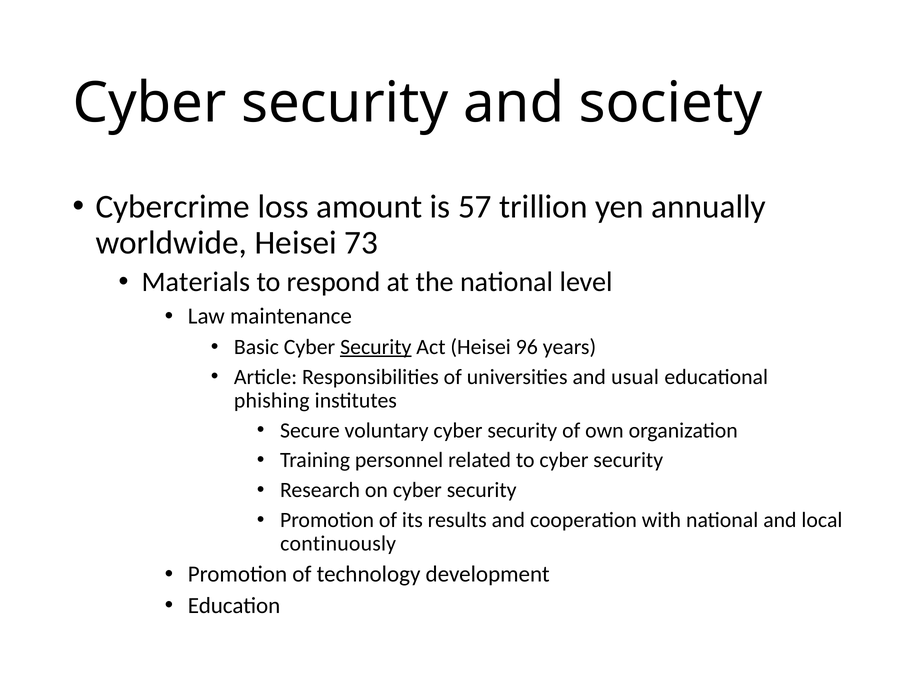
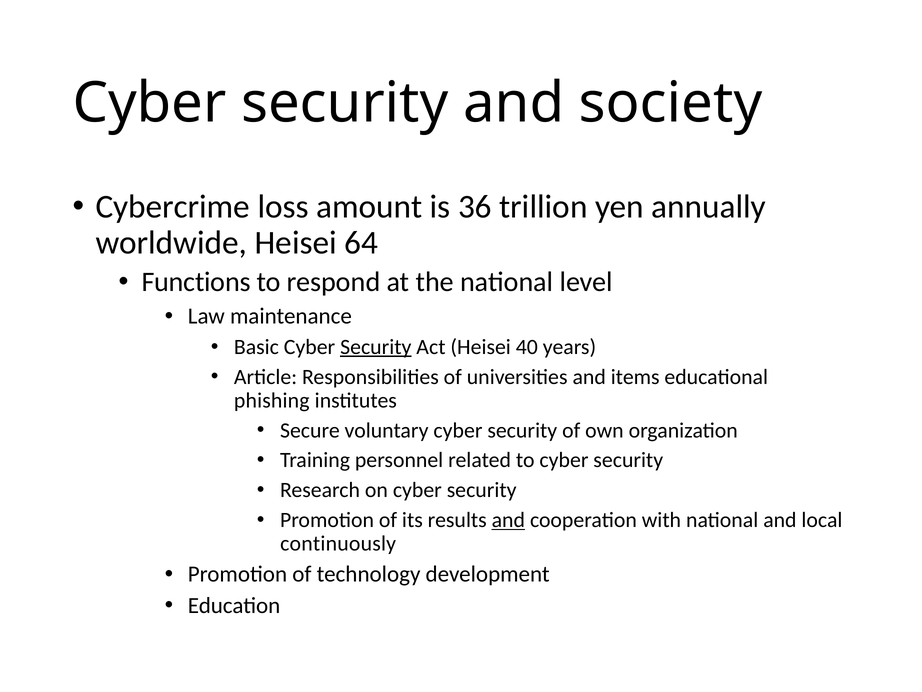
57: 57 -> 36
73: 73 -> 64
Materials: Materials -> Functions
96: 96 -> 40
usual: usual -> items
and at (508, 520) underline: none -> present
